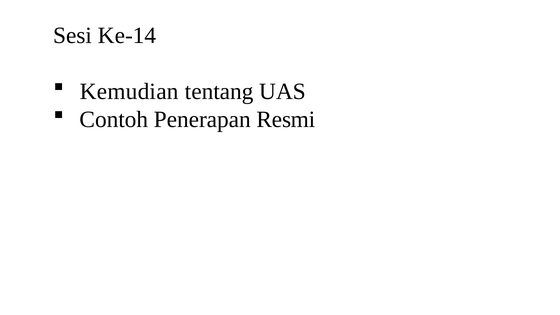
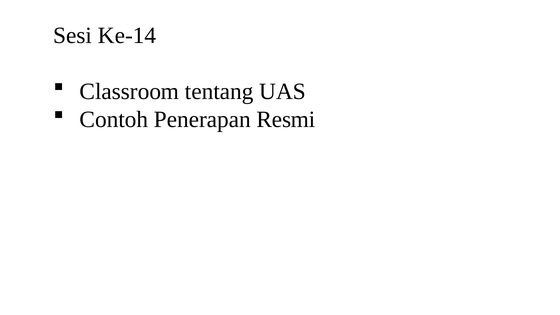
Kemudian: Kemudian -> Classroom
